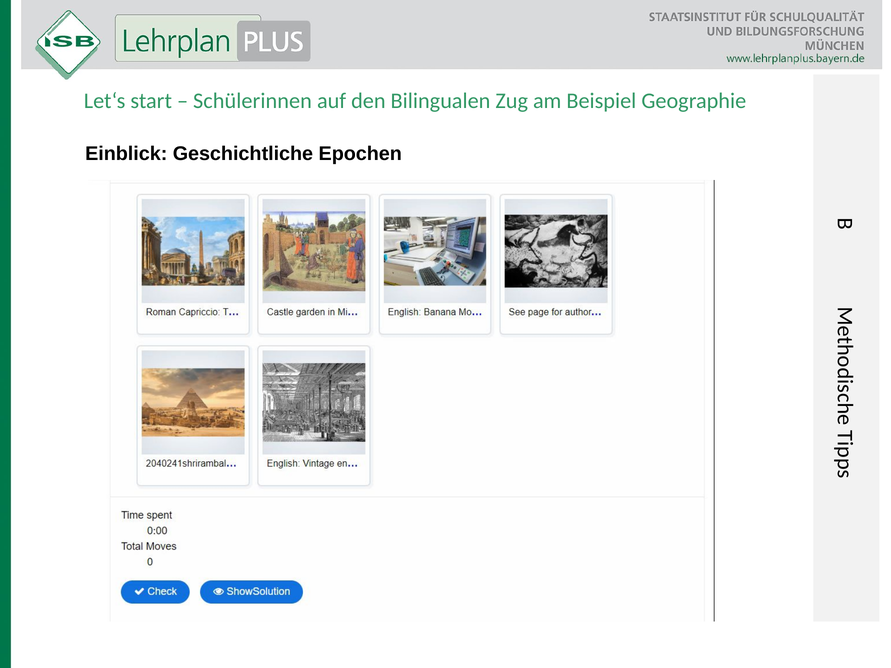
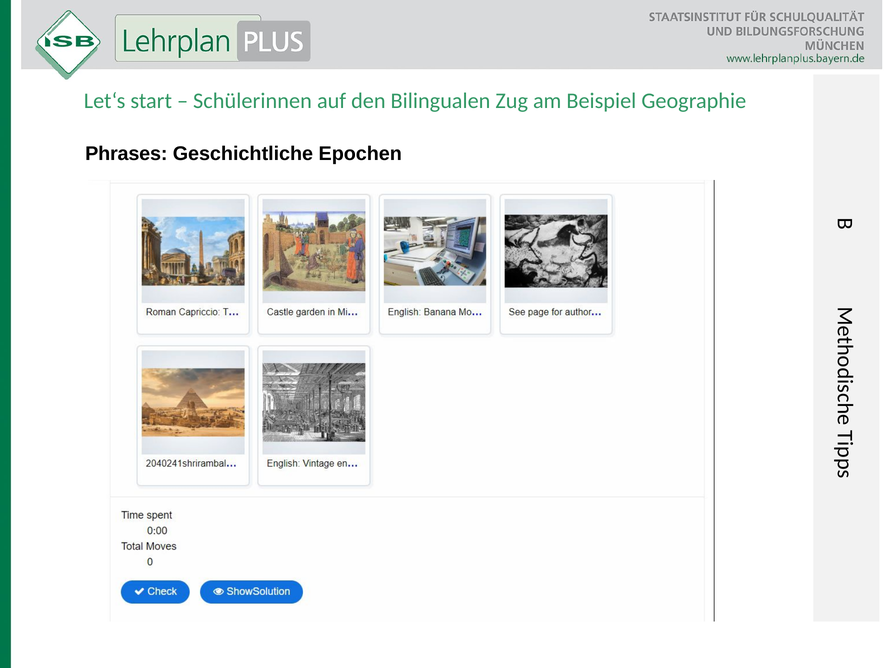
Einblick: Einblick -> Phrases
